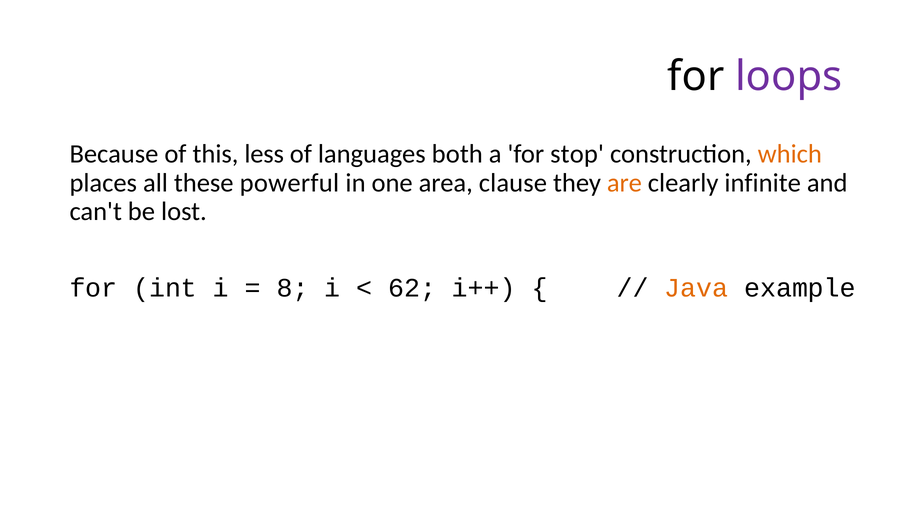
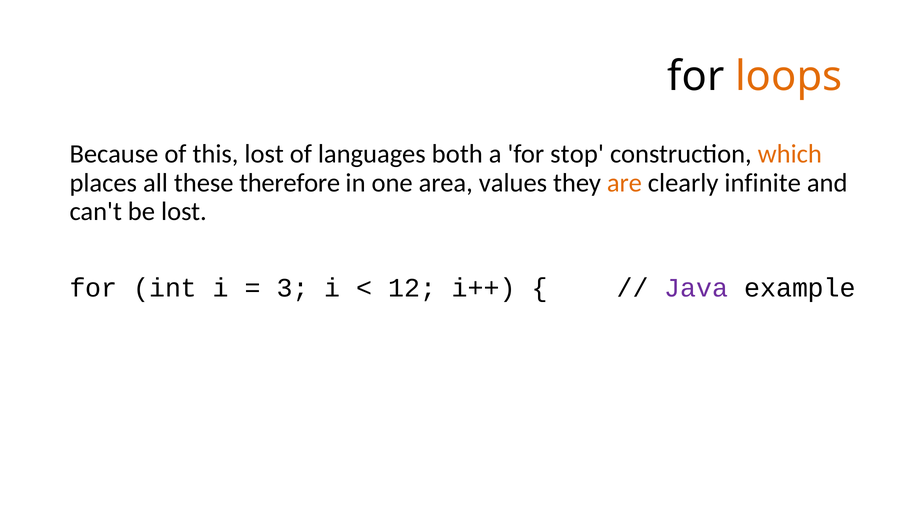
loops colour: purple -> orange
this less: less -> lost
powerful: powerful -> therefore
clause: clause -> values
8: 8 -> 3
62: 62 -> 12
Java colour: orange -> purple
